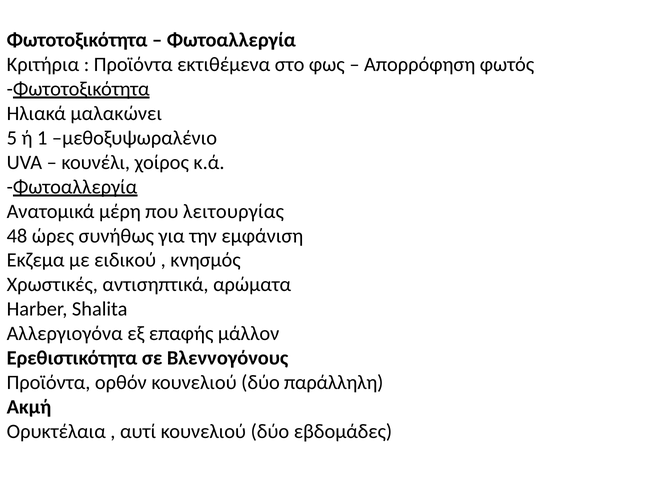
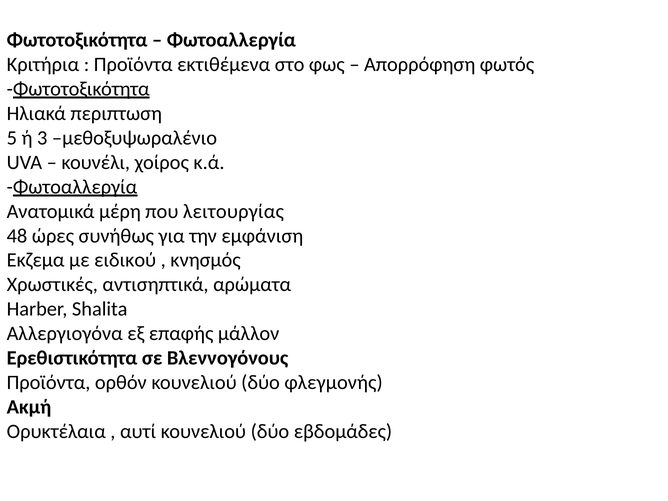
μαλακώνει: μαλακώνει -> περιπτωση
1: 1 -> 3
παράλληλη: παράλληλη -> φλεγμονής
